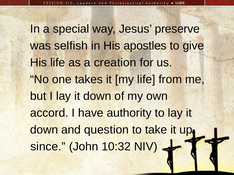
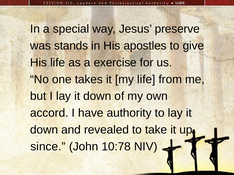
selfish: selfish -> stands
creation: creation -> exercise
question: question -> revealed
10:32: 10:32 -> 10:78
